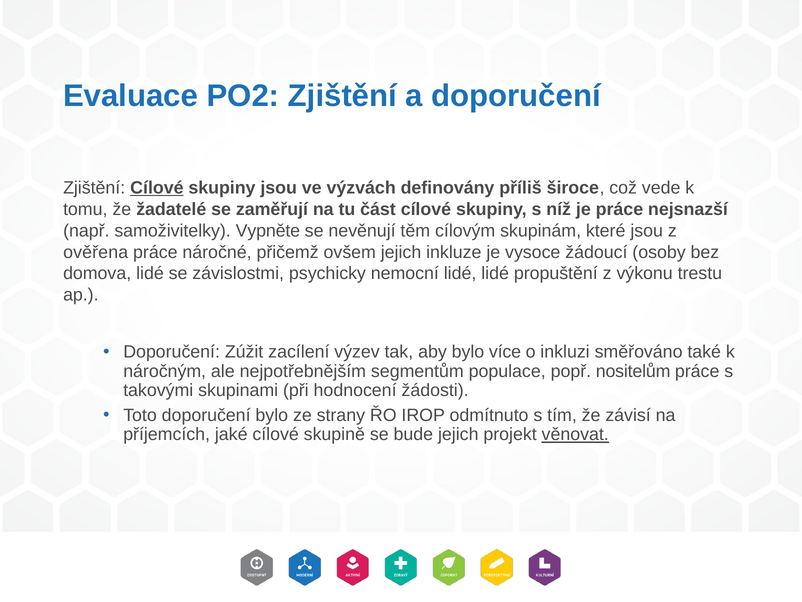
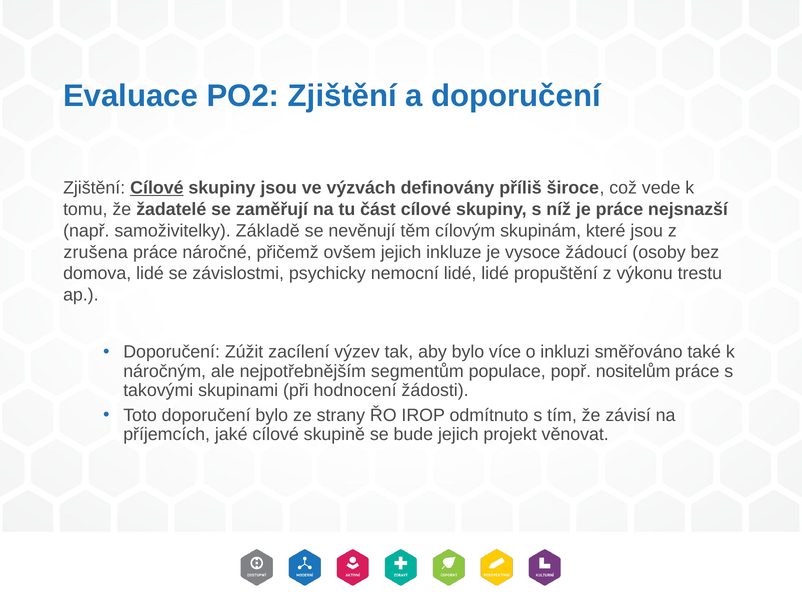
Vypněte: Vypněte -> Základě
ověřena: ověřena -> zrušena
věnovat underline: present -> none
